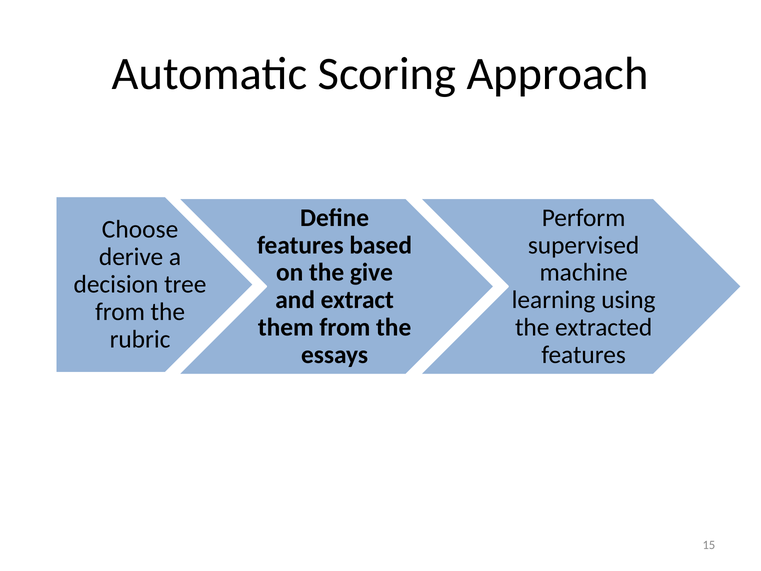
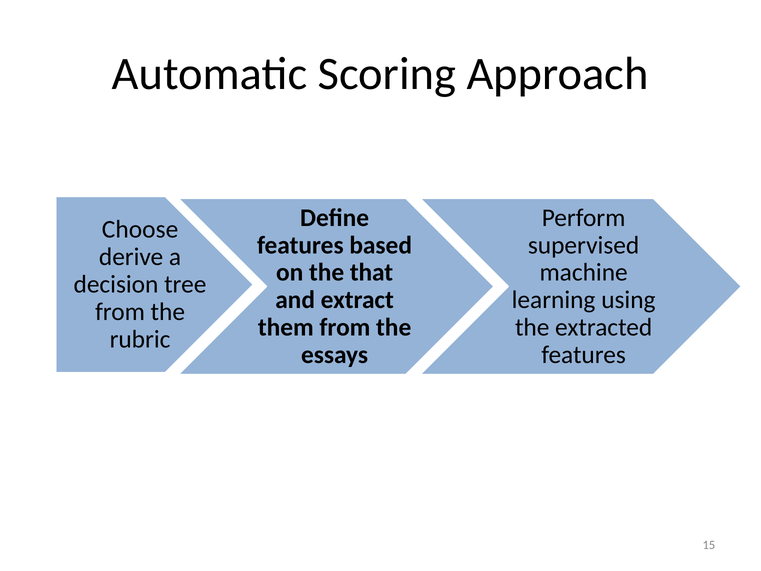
give: give -> that
